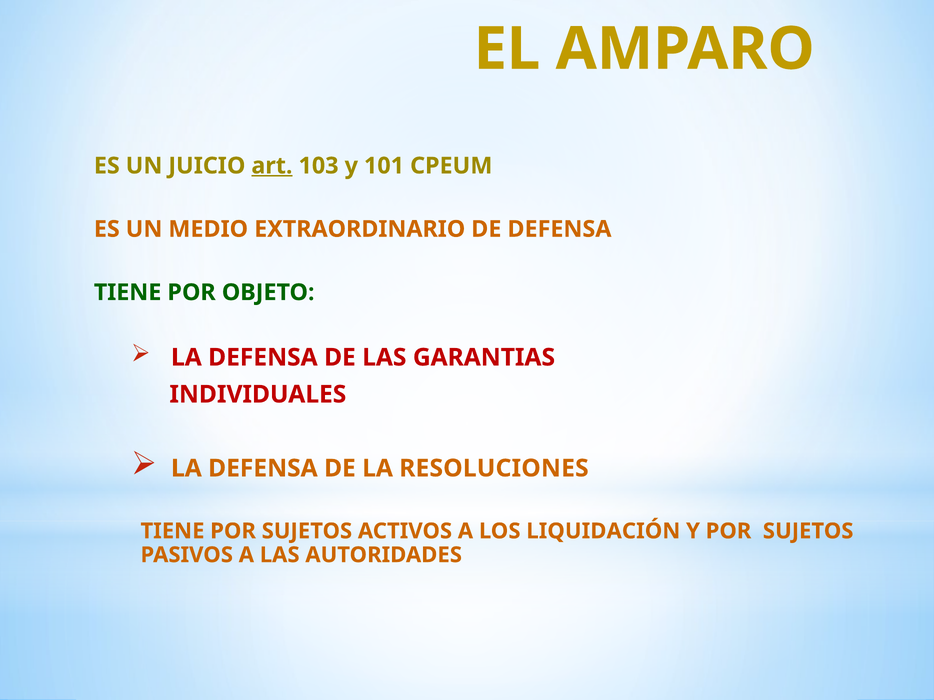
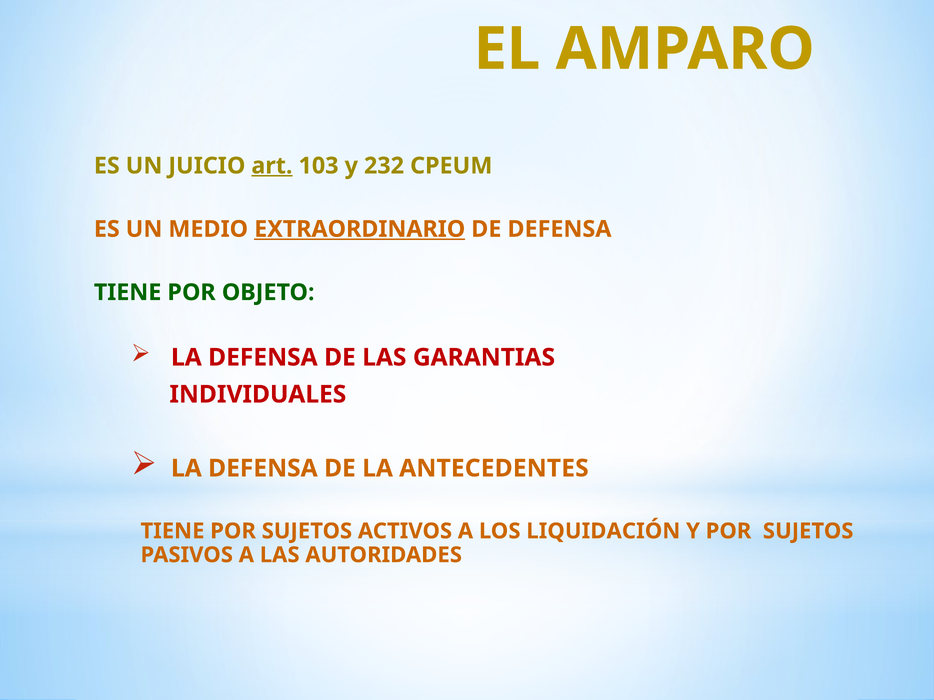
101: 101 -> 232
EXTRAORDINARIO underline: none -> present
RESOLUCIONES: RESOLUCIONES -> ANTECEDENTES
